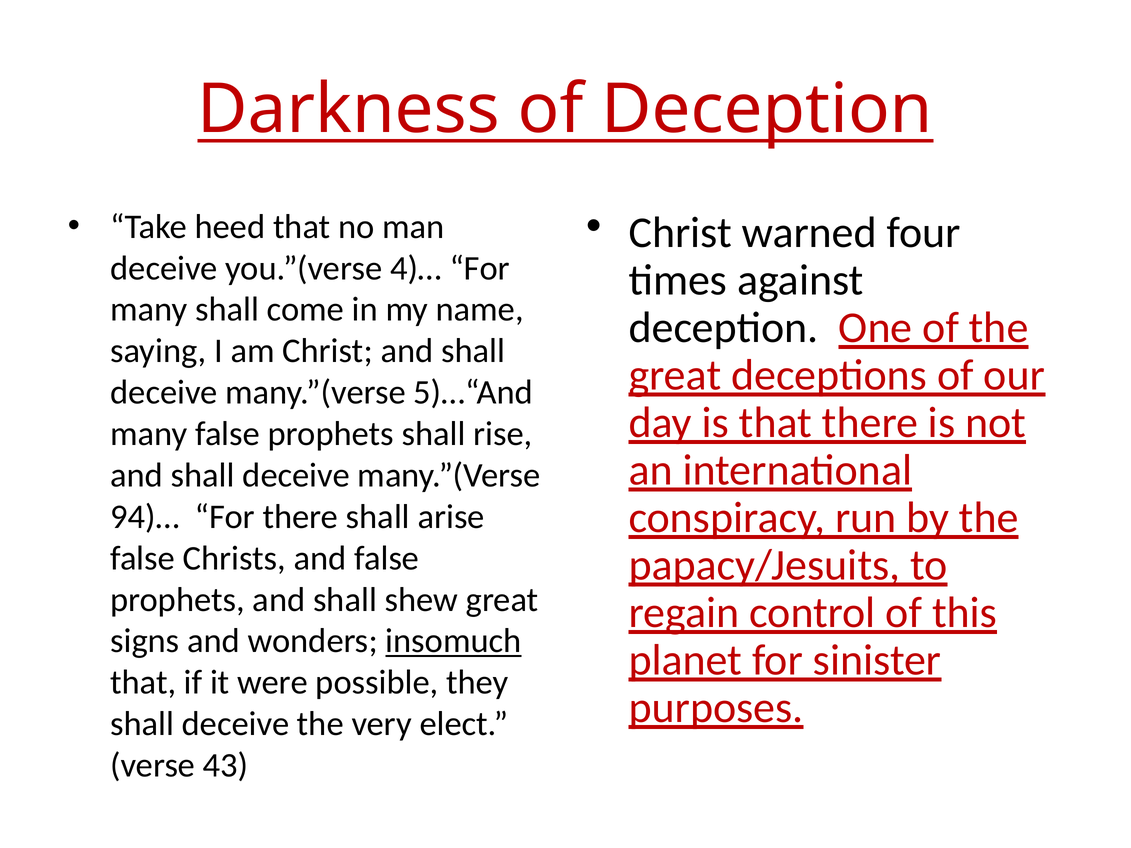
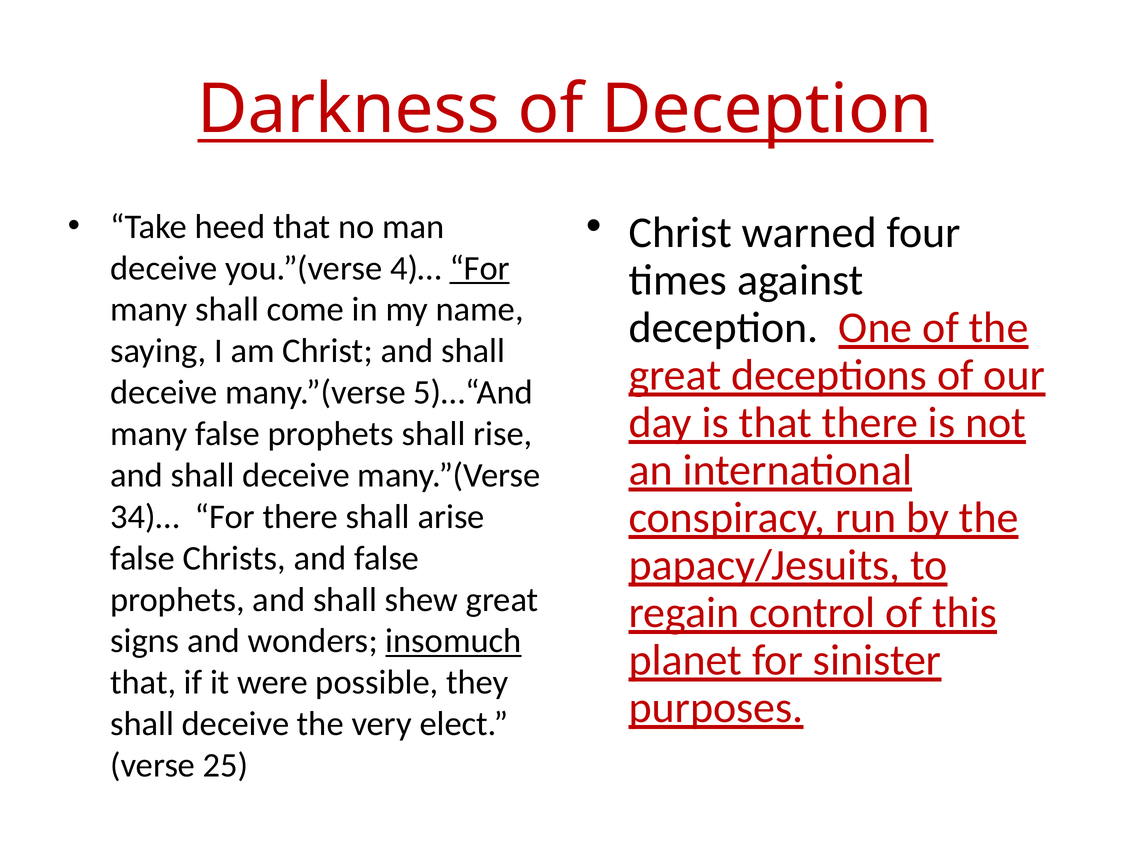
For at (480, 268) underline: none -> present
94)…: 94)… -> 34)…
43: 43 -> 25
